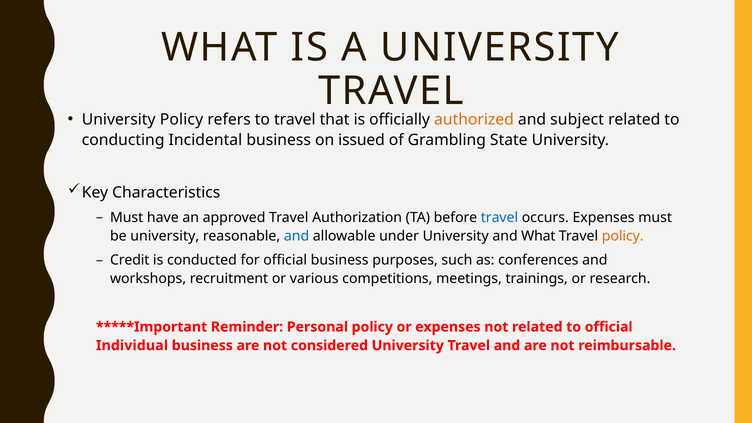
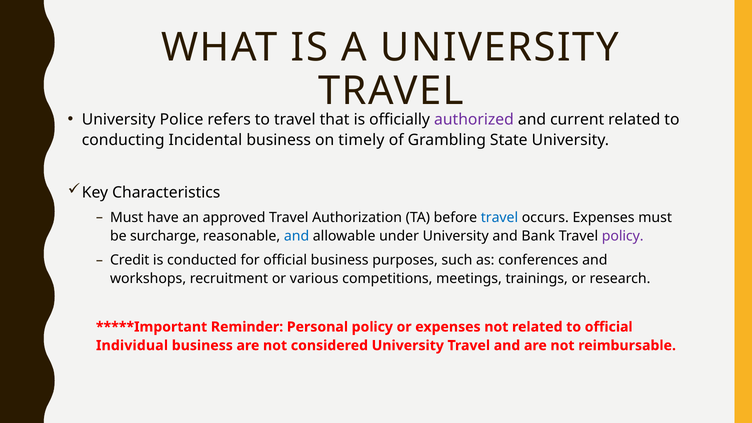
University Policy: Policy -> Police
authorized colour: orange -> purple
subject: subject -> current
issued: issued -> timely
be university: university -> surcharge
and What: What -> Bank
policy at (623, 236) colour: orange -> purple
